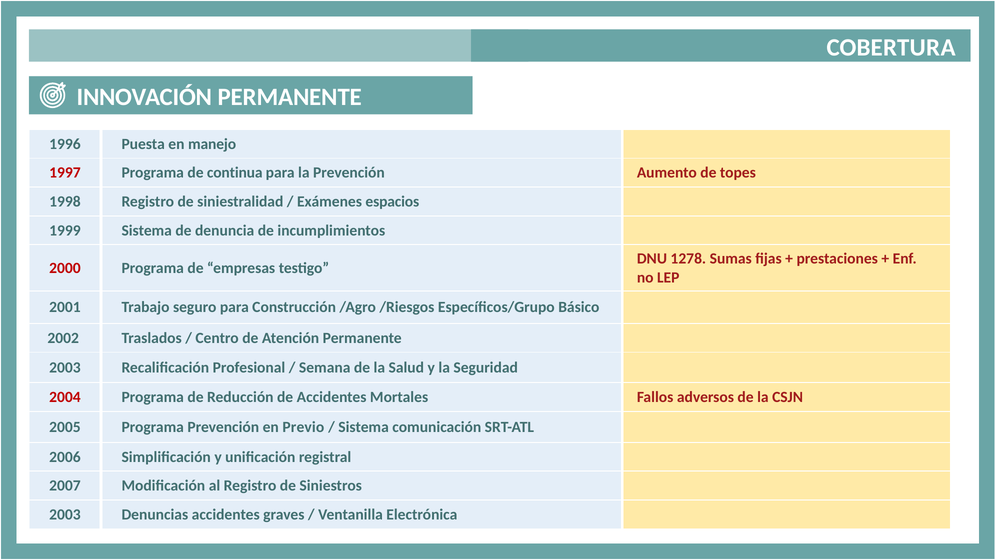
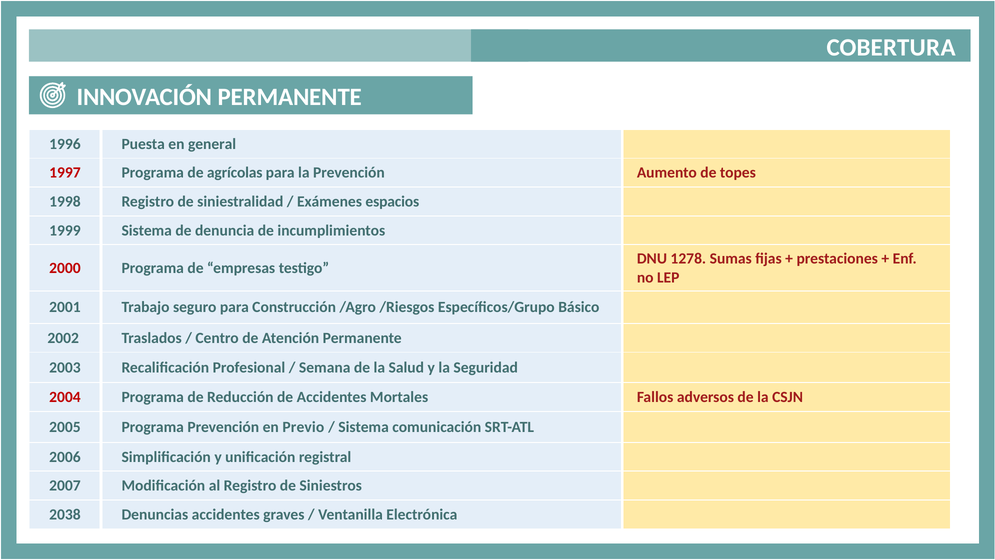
manejo: manejo -> general
continua: continua -> agrícolas
2003 at (65, 514): 2003 -> 2038
